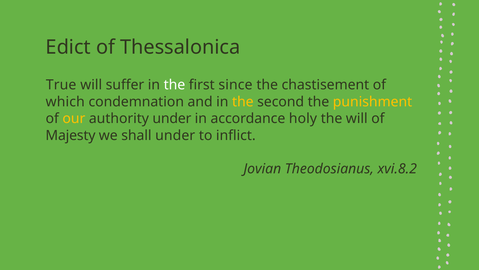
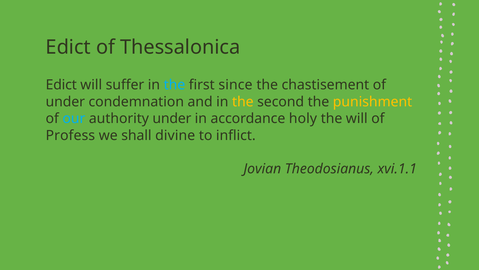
True at (61, 85): True -> Edict
the at (174, 85) colour: white -> light blue
which at (65, 102): which -> under
our colour: yellow -> light blue
Majesty: Majesty -> Profess
shall under: under -> divine
xvi.8.2: xvi.8.2 -> xvi.1.1
